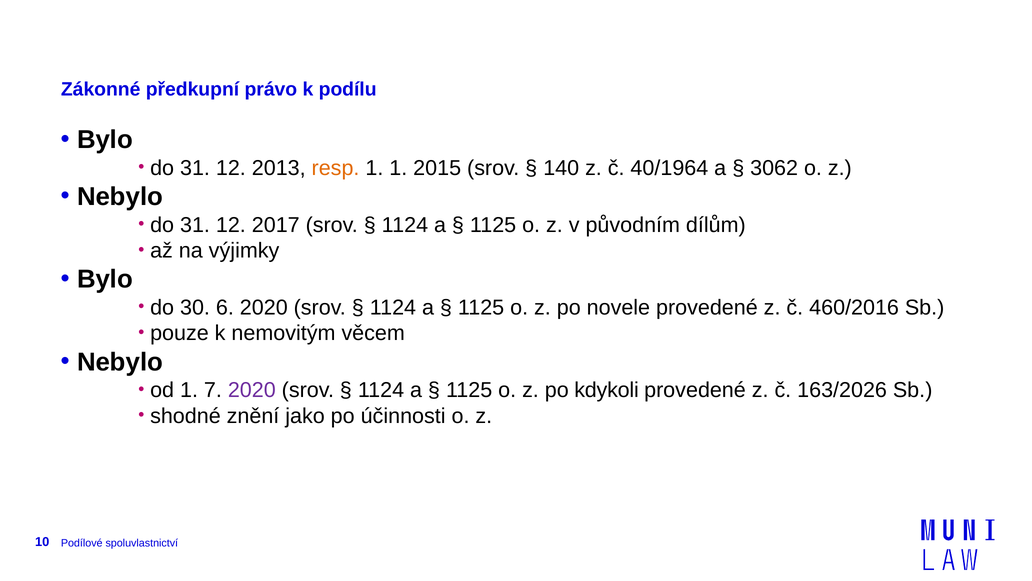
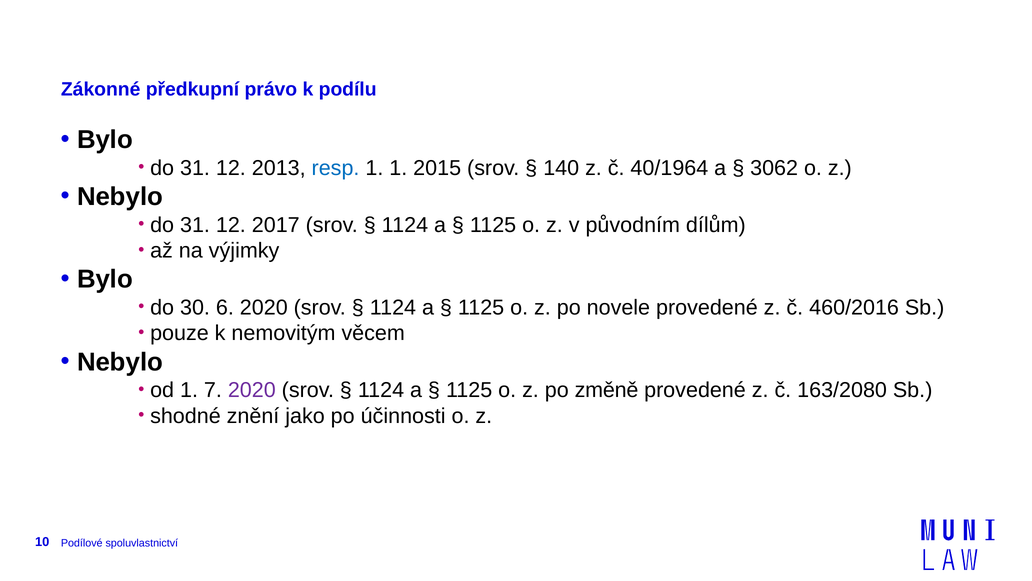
resp colour: orange -> blue
kdykoli: kdykoli -> změně
163/2026: 163/2026 -> 163/2080
